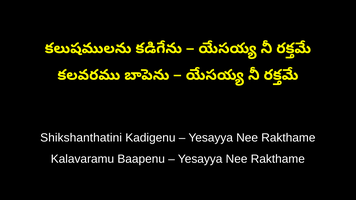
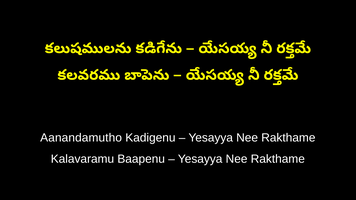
Shikshanthatini: Shikshanthatini -> Aanandamutho
